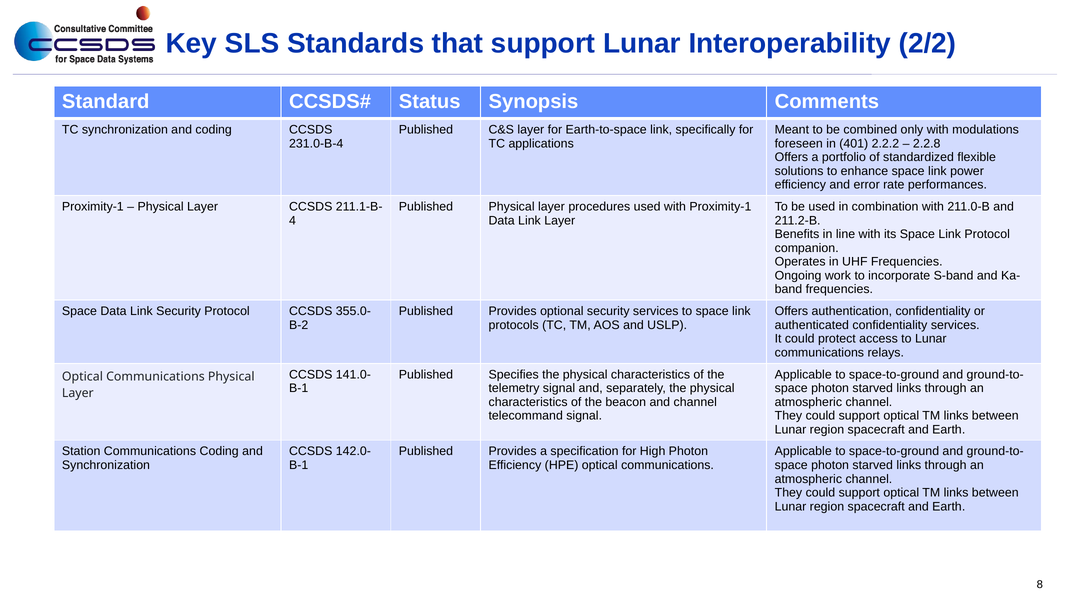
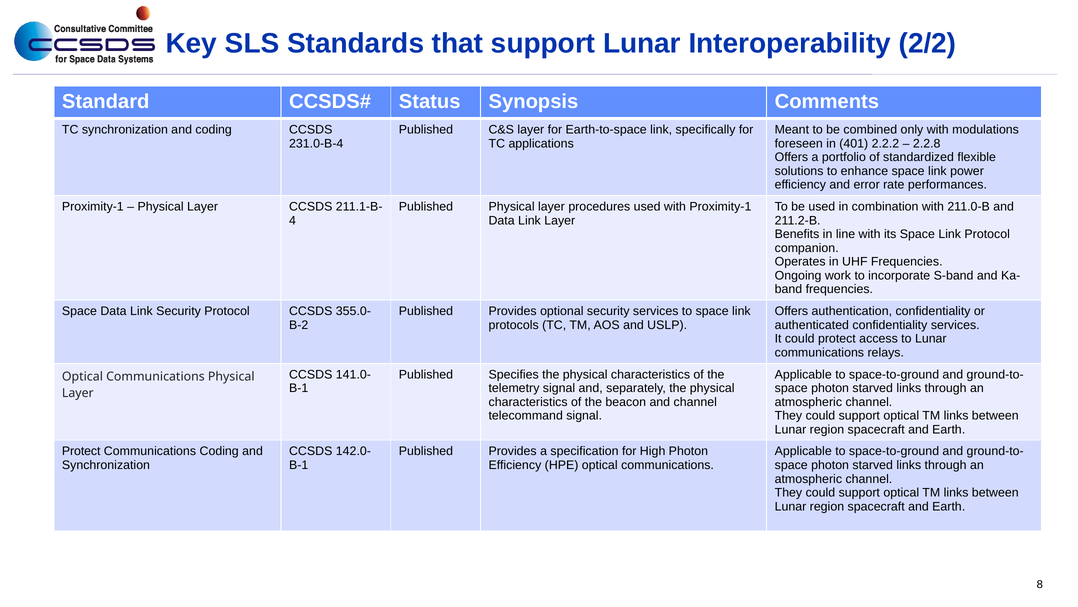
Station at (81, 451): Station -> Protect
